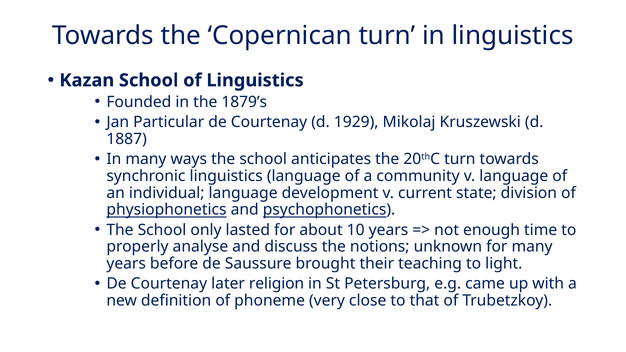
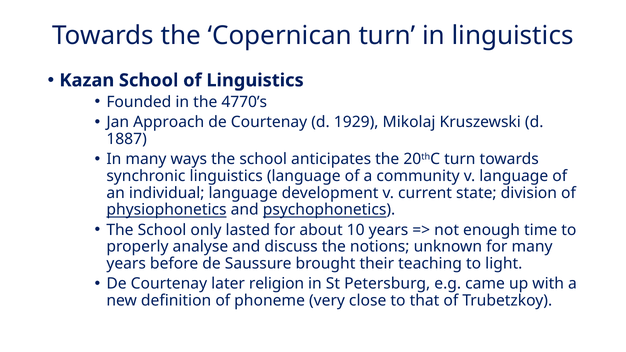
1879’s: 1879’s -> 4770’s
Particular: Particular -> Approach
